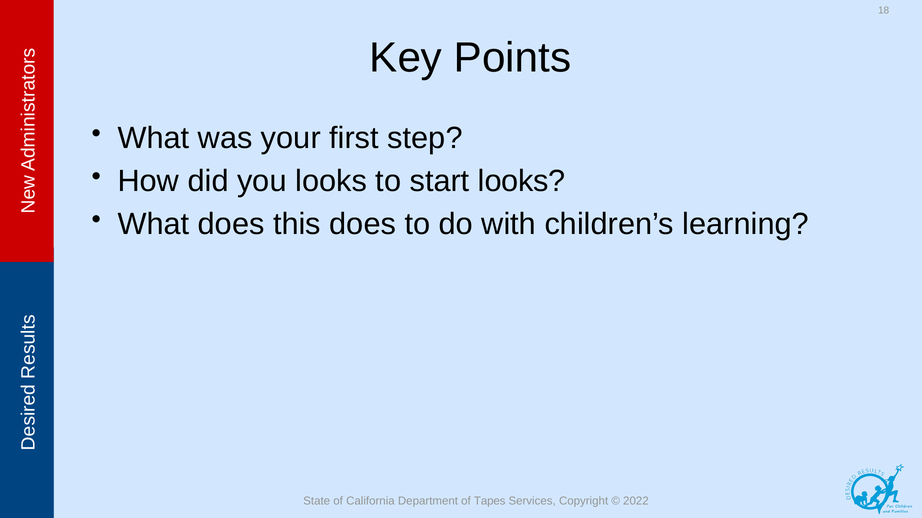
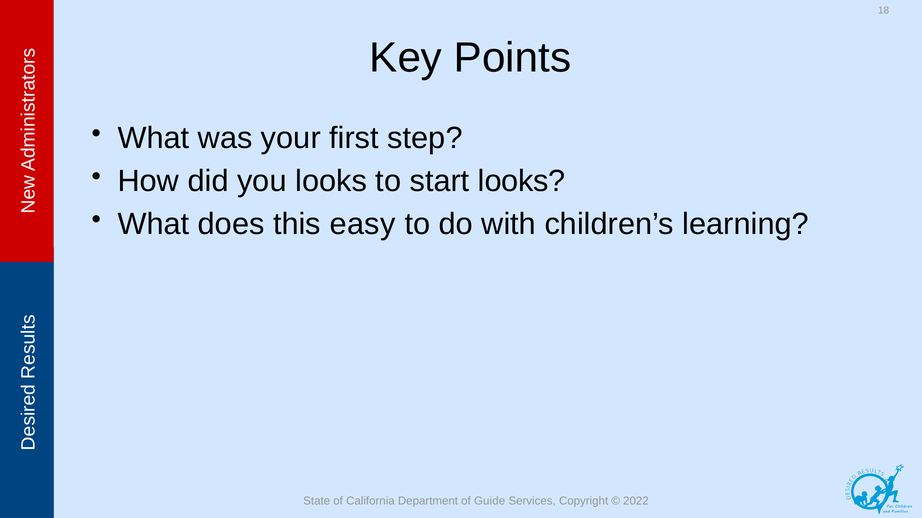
this does: does -> easy
Tapes: Tapes -> Guide
